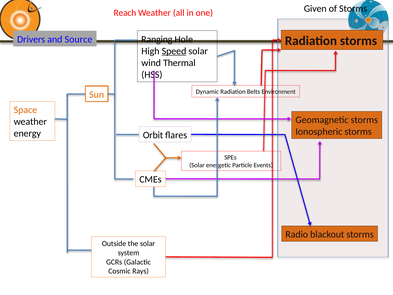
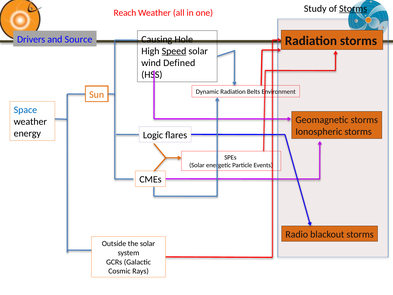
Given: Given -> Study
Storms at (353, 9) underline: none -> present
Ranging: Ranging -> Causing
Thermal: Thermal -> Defined
Space colour: orange -> blue
Orbit: Orbit -> Logic
